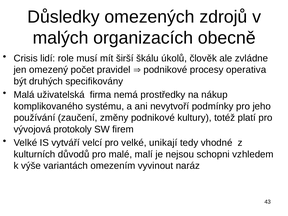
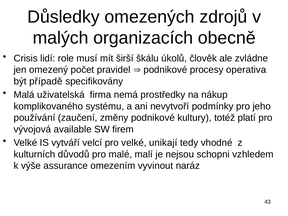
druhých: druhých -> případě
protokoly: protokoly -> available
variantách: variantách -> assurance
